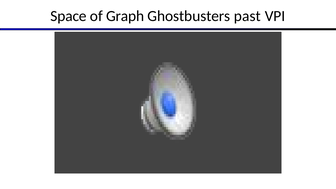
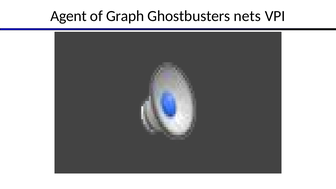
Space: Space -> Agent
past: past -> nets
